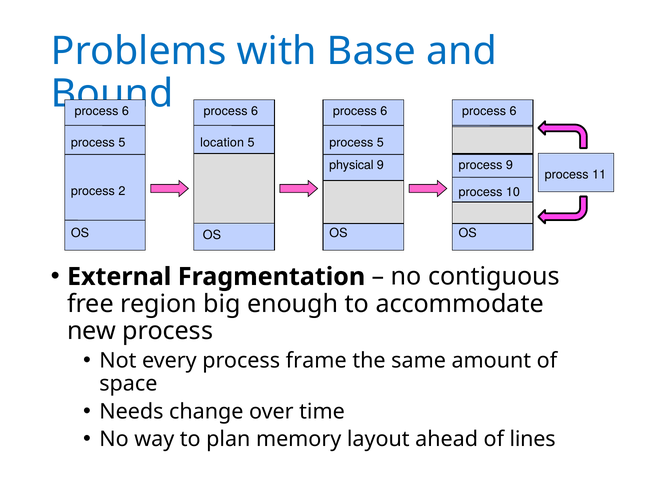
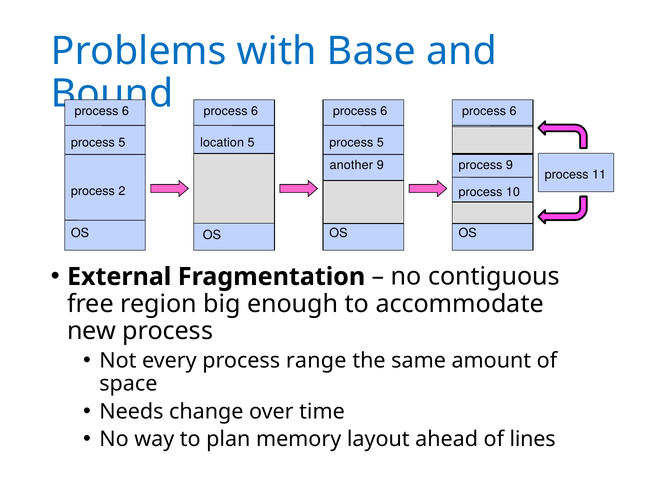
physical: physical -> another
frame: frame -> range
